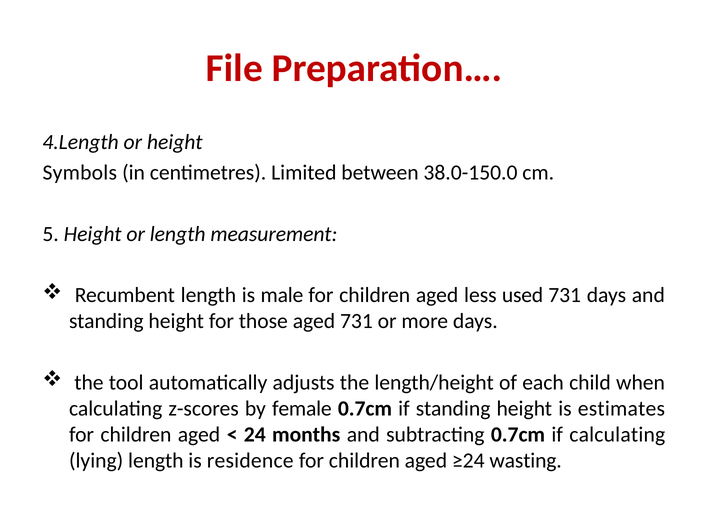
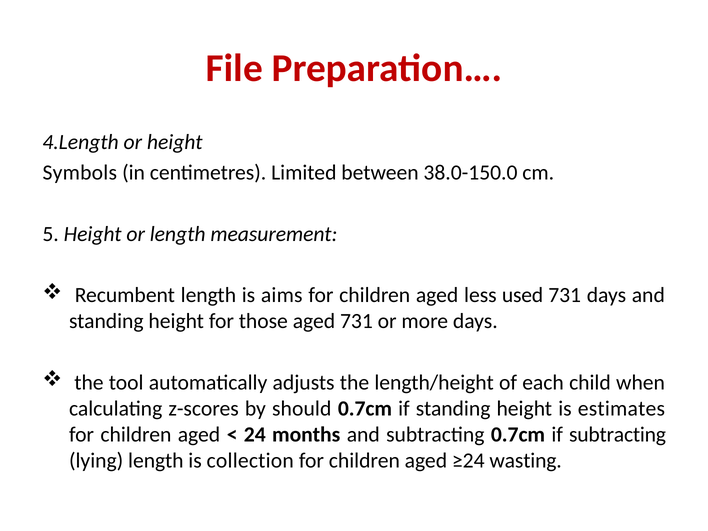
male: male -> aims
female: female -> should
if calculating: calculating -> subtracting
residence: residence -> collection
